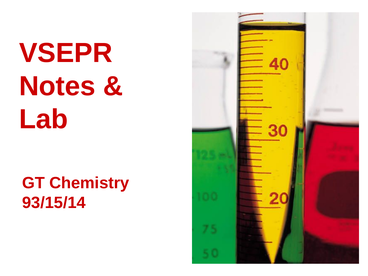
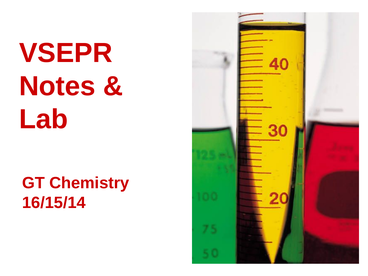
93/15/14: 93/15/14 -> 16/15/14
